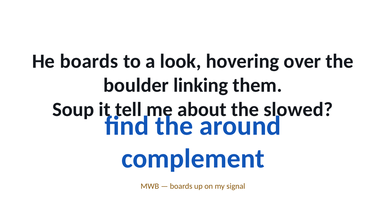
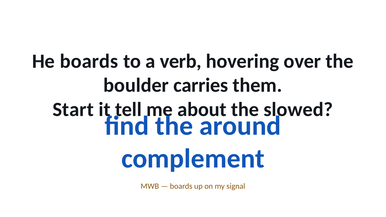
look: look -> verb
linking: linking -> carries
Soup: Soup -> Start
